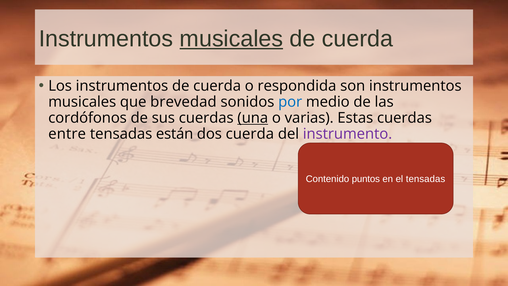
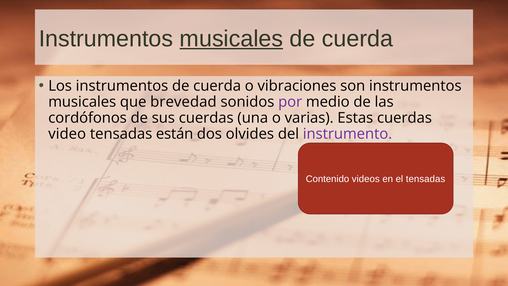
respondida: respondida -> vibraciones
por colour: blue -> purple
una underline: present -> none
entre: entre -> video
dos cuerda: cuerda -> olvides
puntos: puntos -> videos
